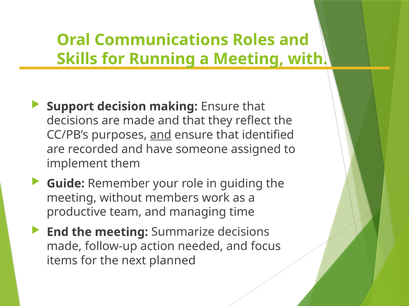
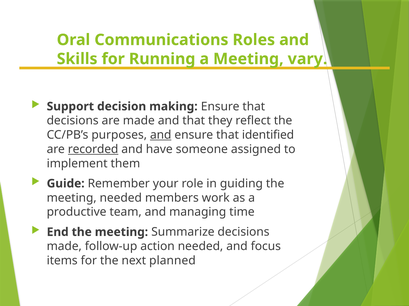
with: with -> vary
recorded underline: none -> present
meeting without: without -> needed
